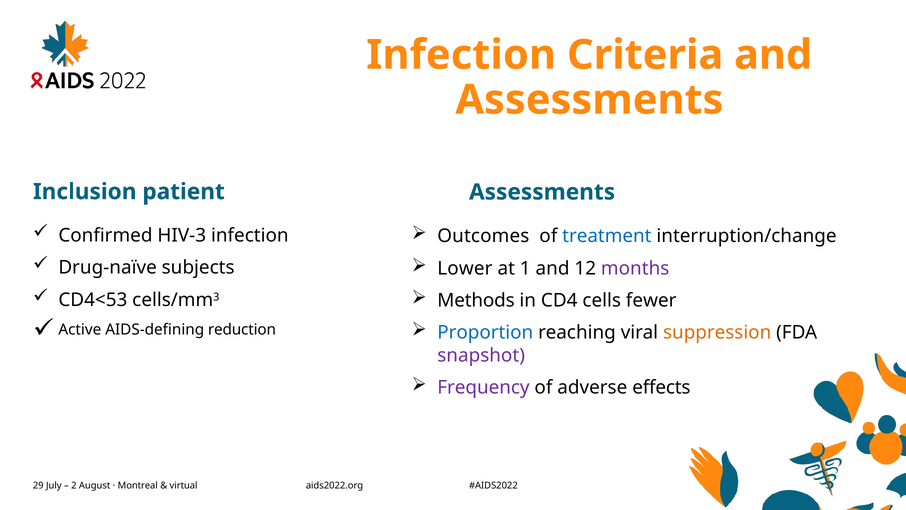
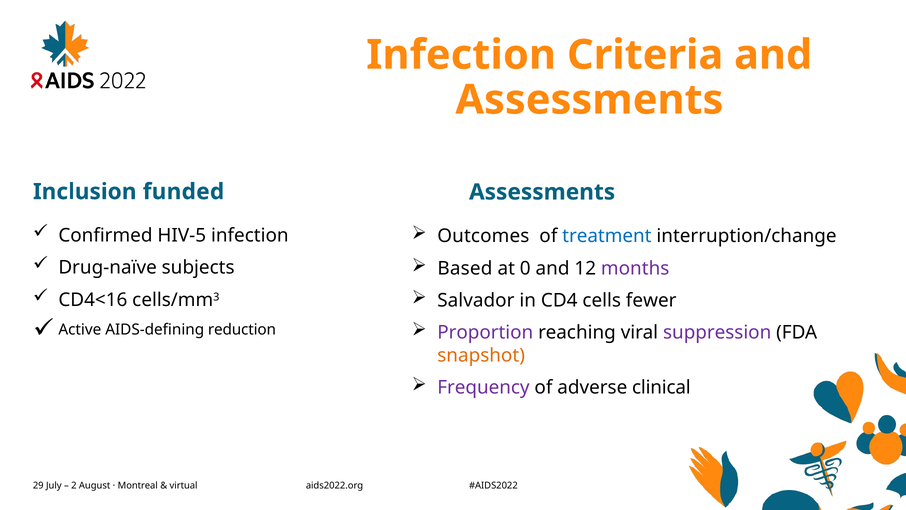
patient: patient -> funded
HIV-3: HIV-3 -> HIV-5
Lower: Lower -> Based
1: 1 -> 0
CD4<53: CD4<53 -> CD4<16
Methods: Methods -> Salvador
Proportion colour: blue -> purple
suppression colour: orange -> purple
snapshot colour: purple -> orange
effects: effects -> clinical
